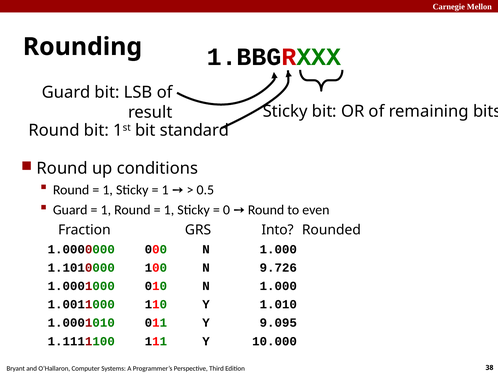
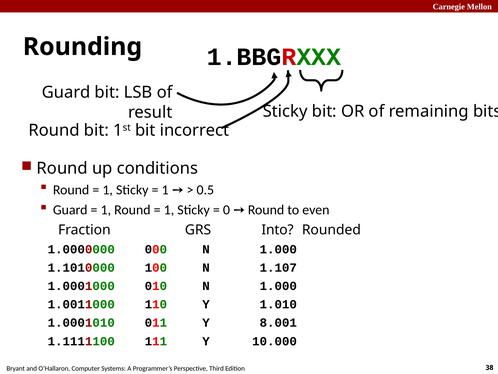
standard: standard -> incorrect
9.726: 9.726 -> 1.107
9.095: 9.095 -> 8.001
